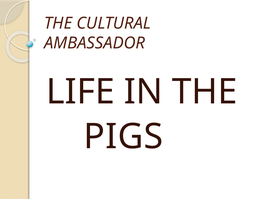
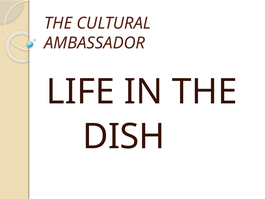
PIGS: PIGS -> DISH
